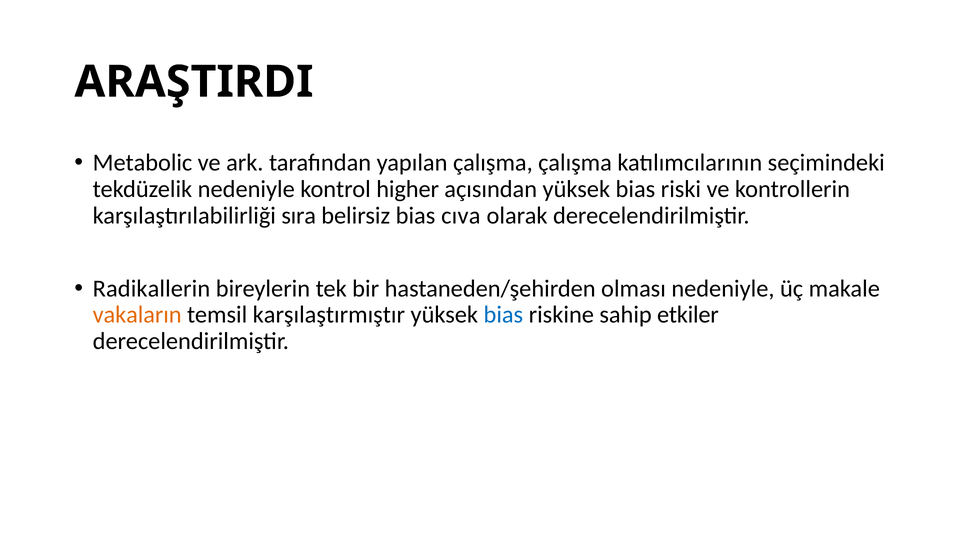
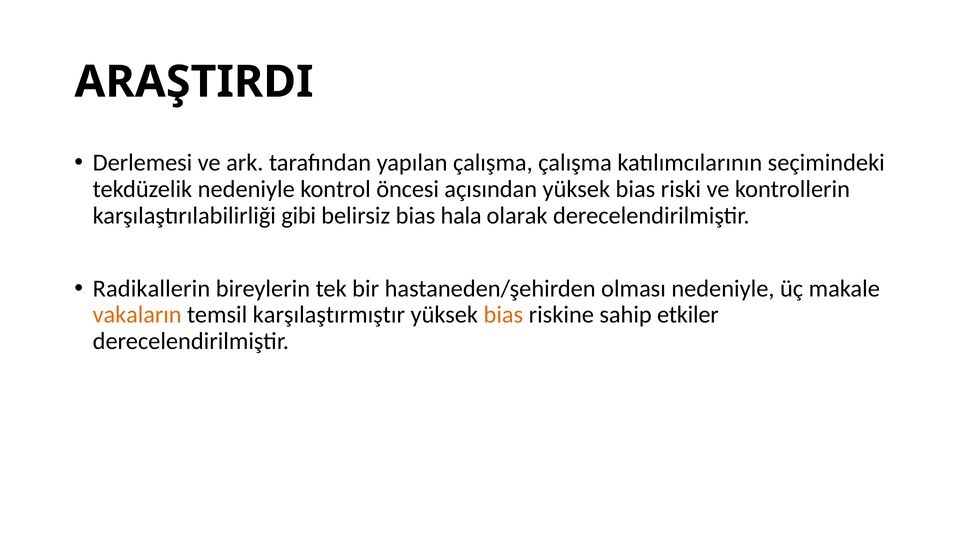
Metabolic: Metabolic -> Derlemesi
higher: higher -> öncesi
sıra: sıra -> gibi
cıva: cıva -> hala
bias at (503, 315) colour: blue -> orange
